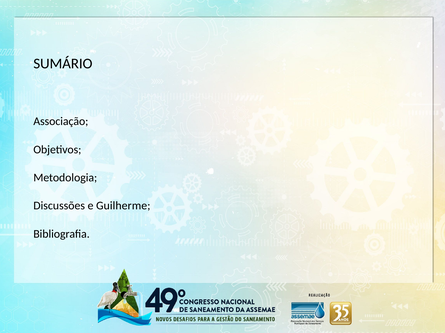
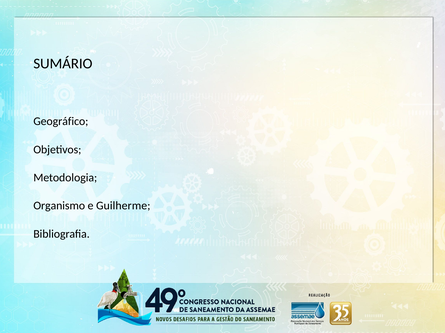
Associação: Associação -> Geográfico
Discussões: Discussões -> Organismo
